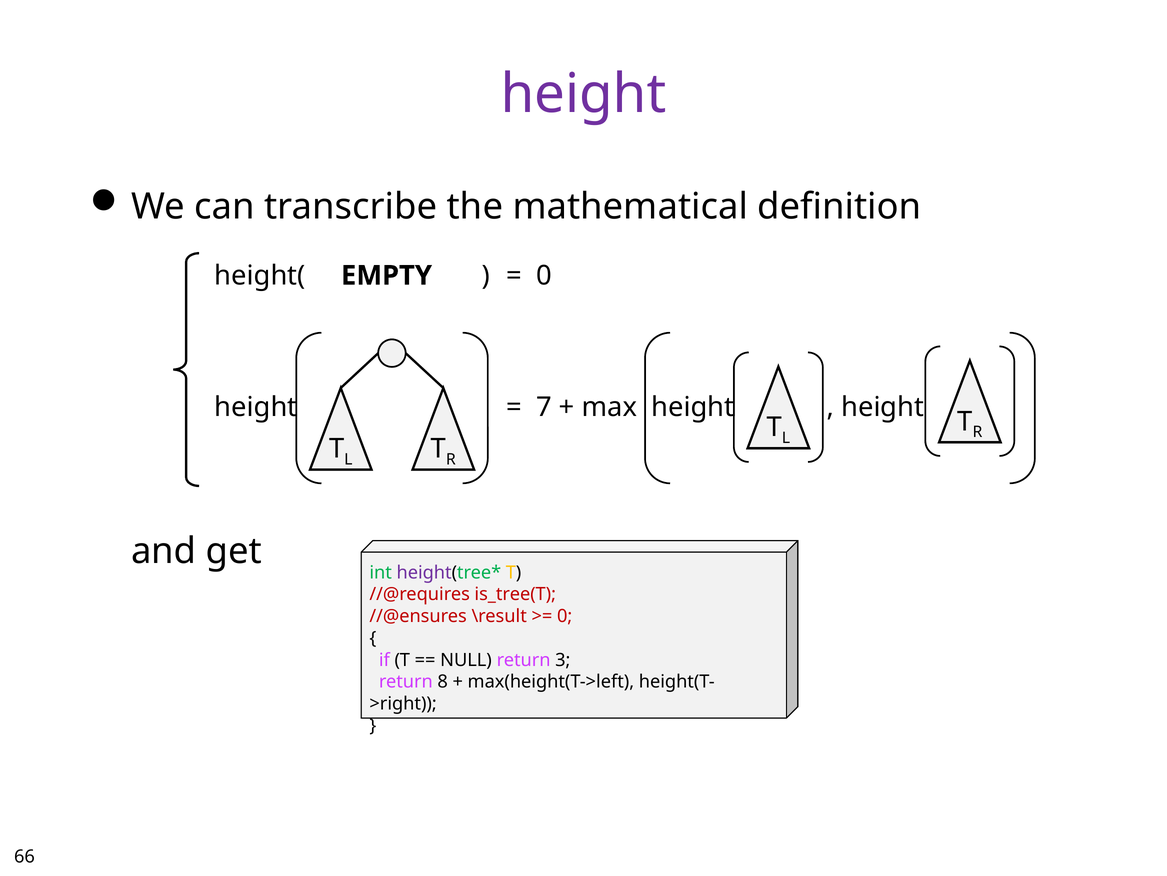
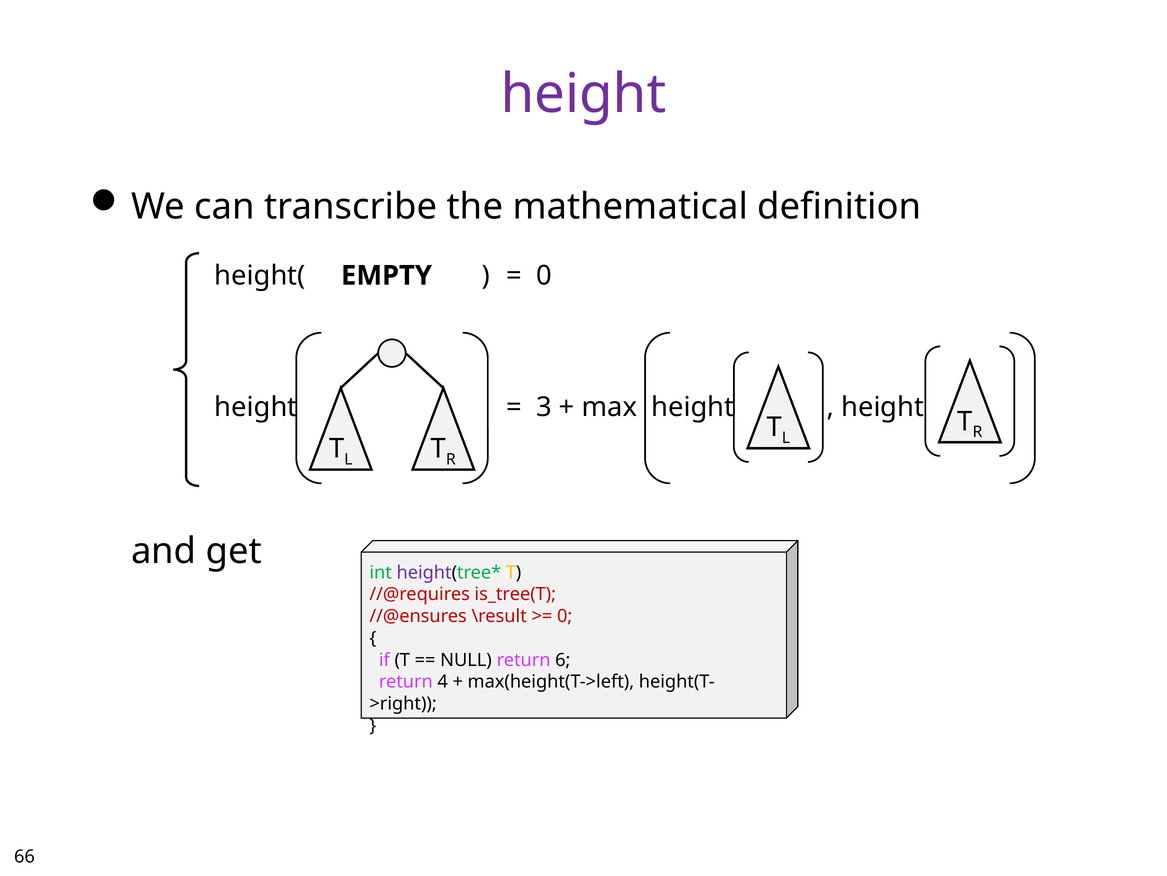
7: 7 -> 3
3: 3 -> 6
8: 8 -> 4
